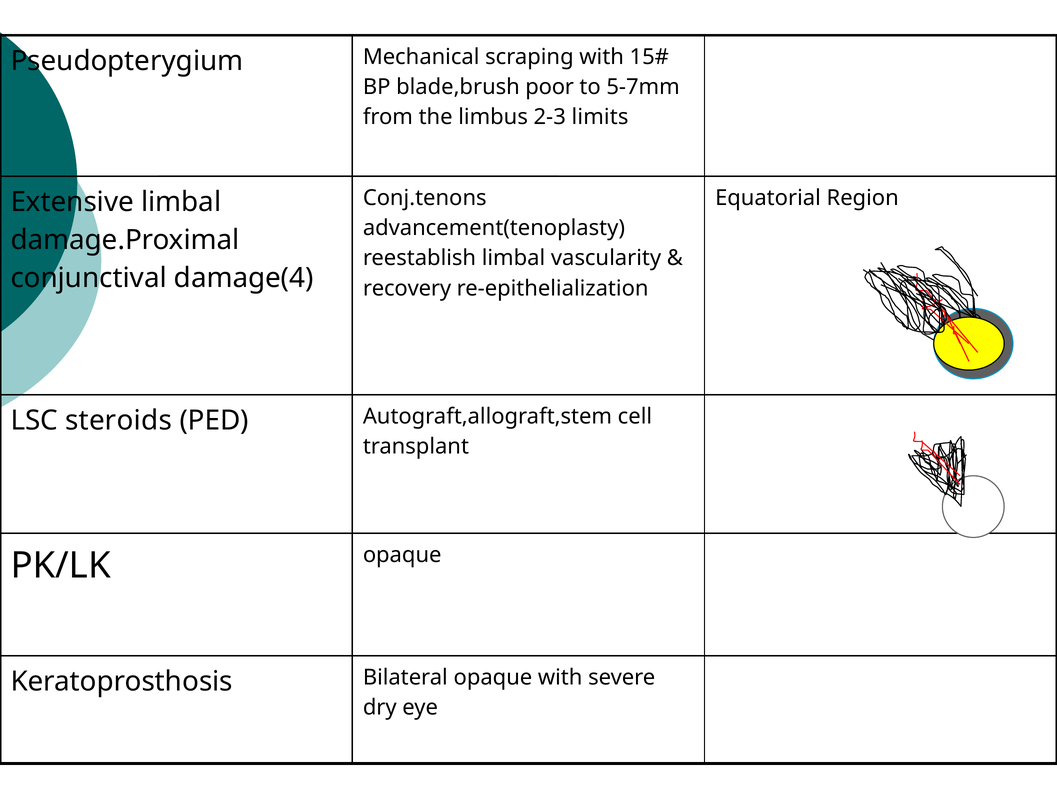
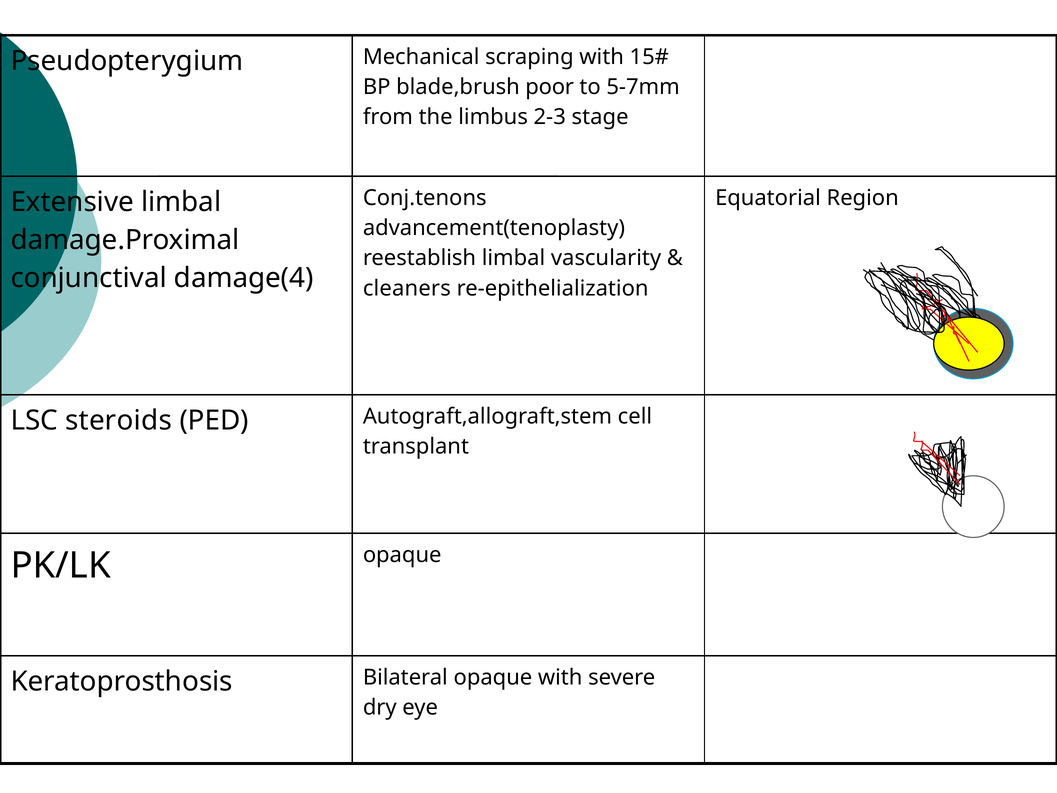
limits: limits -> stage
recovery: recovery -> cleaners
